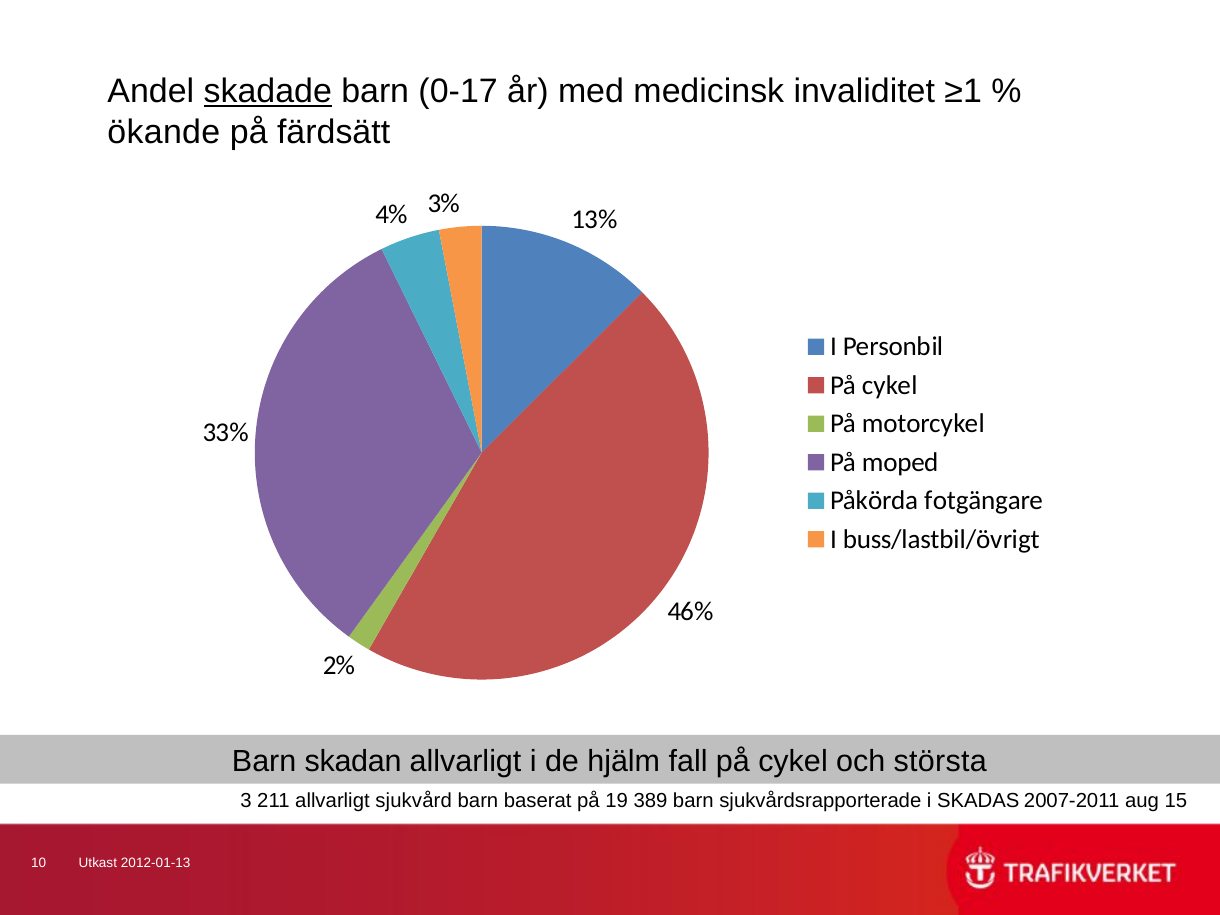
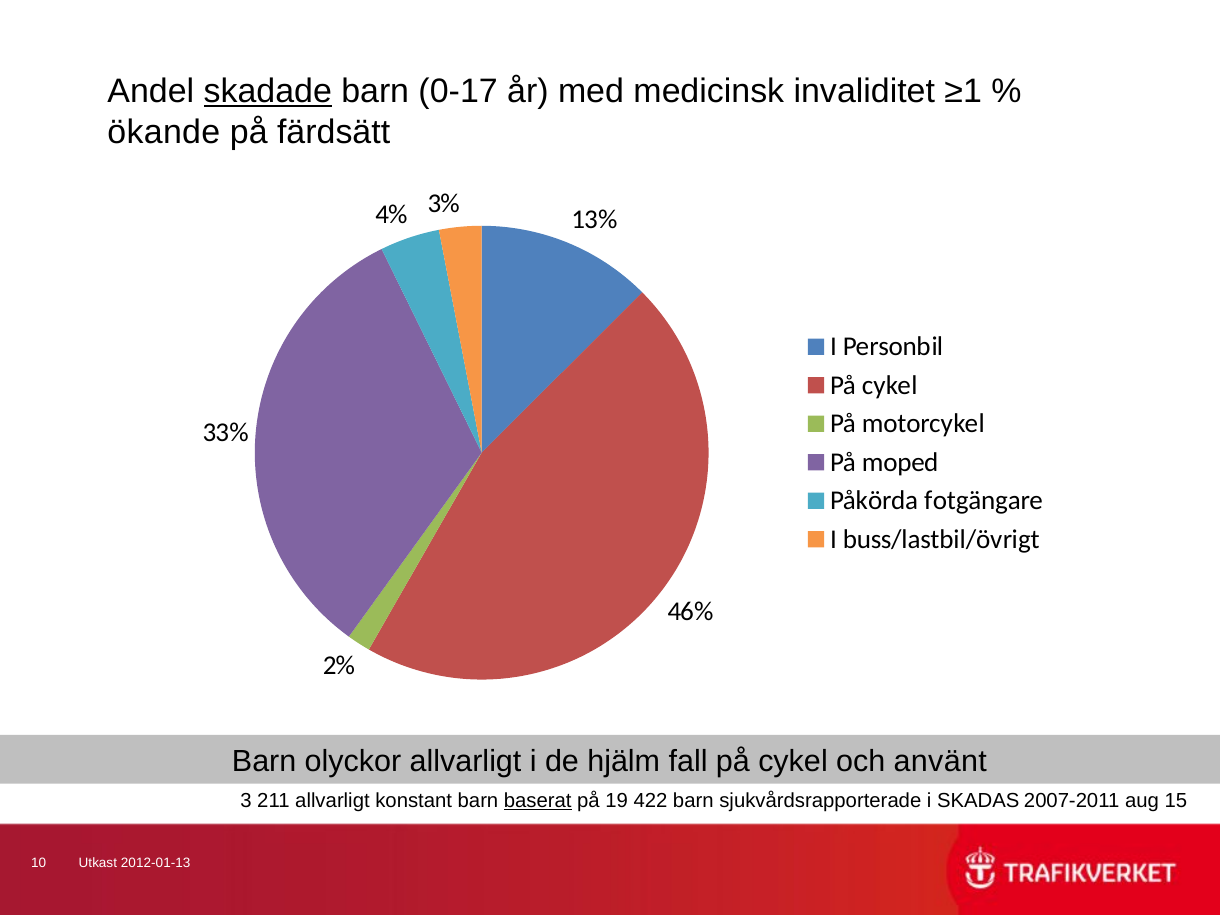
skadan: skadan -> olyckor
största: största -> använt
sjukvård: sjukvård -> konstant
baserat underline: none -> present
389: 389 -> 422
